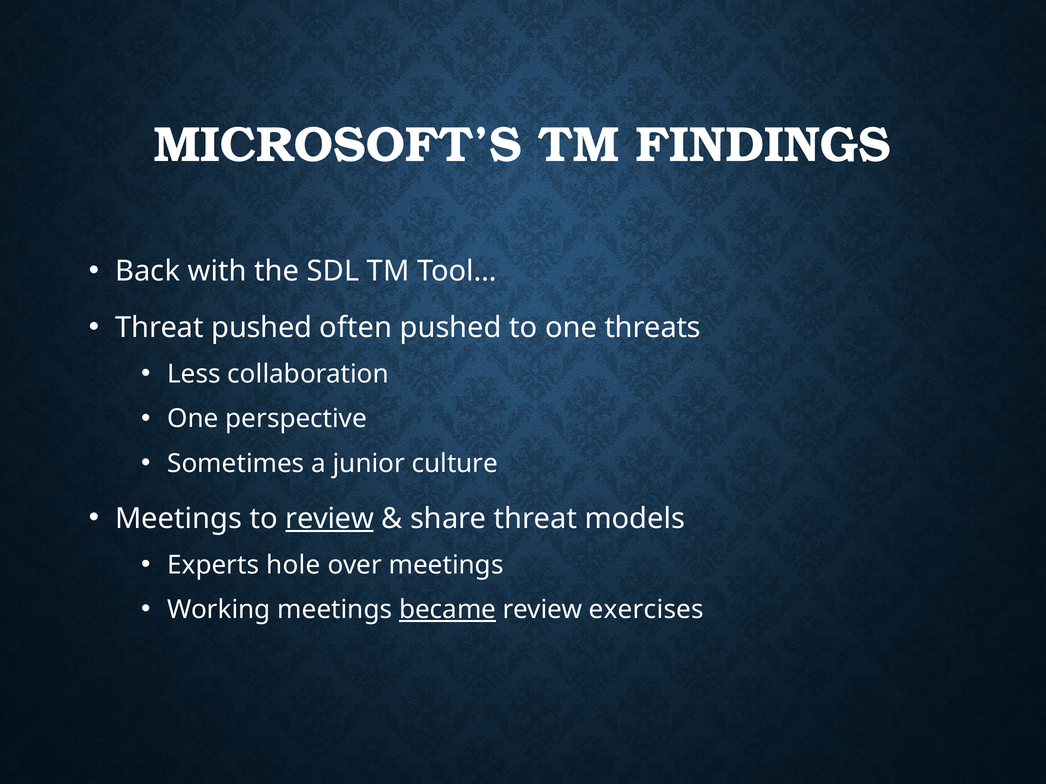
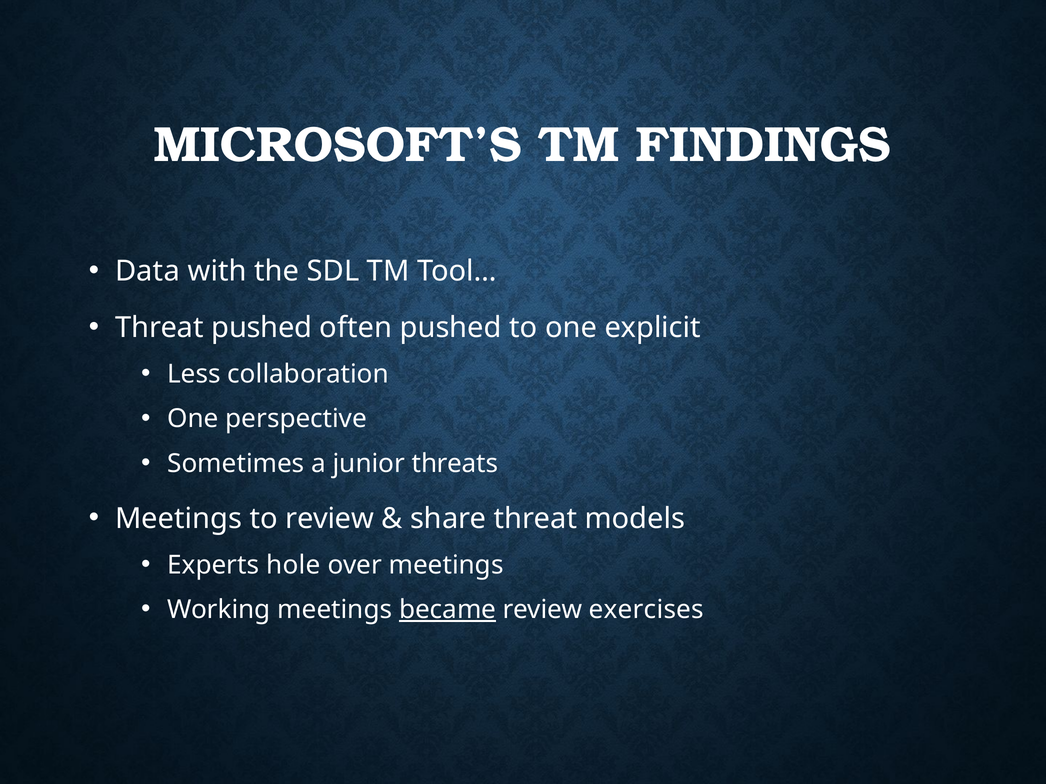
Back: Back -> Data
threats: threats -> explicit
culture: culture -> threats
review at (330, 519) underline: present -> none
